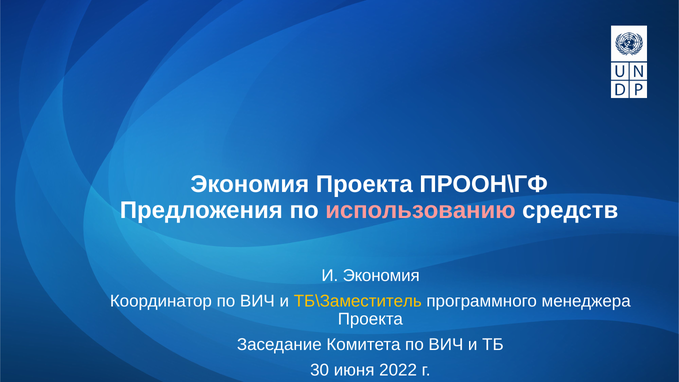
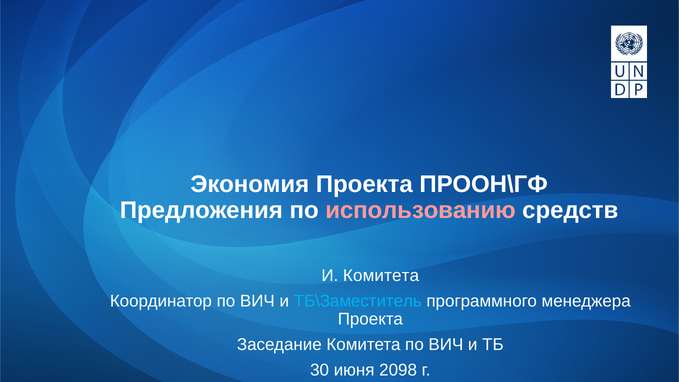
И Экономия: Экономия -> Комитета
ТБ\Заместитель colour: yellow -> light blue
2022: 2022 -> 2098
